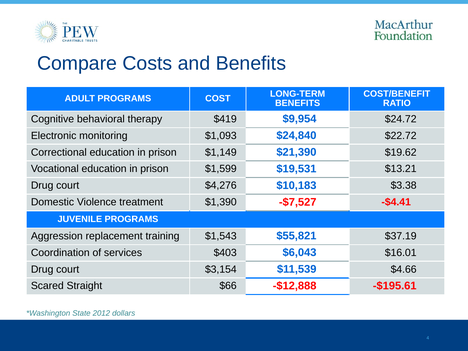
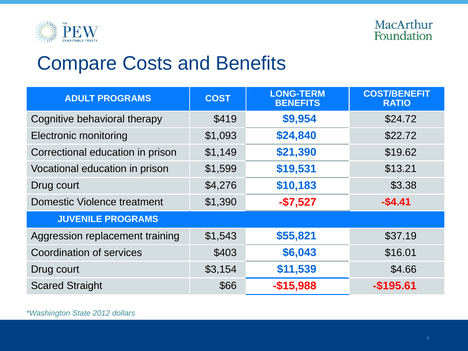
-$12,888: -$12,888 -> -$15,988
